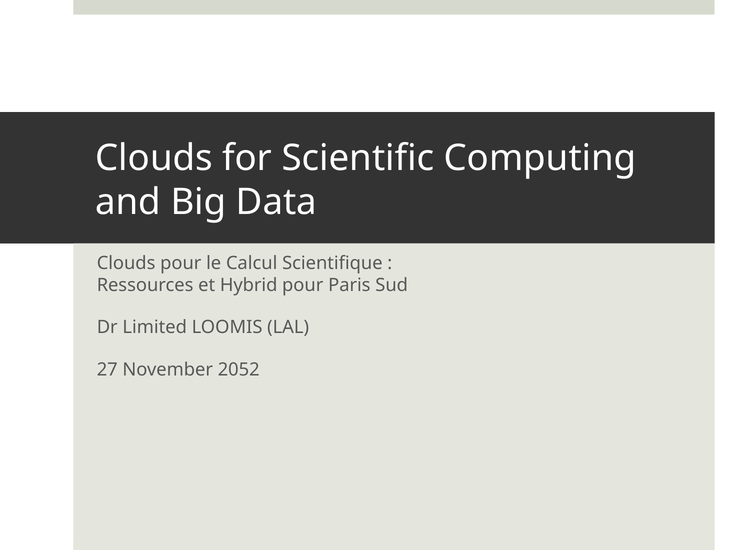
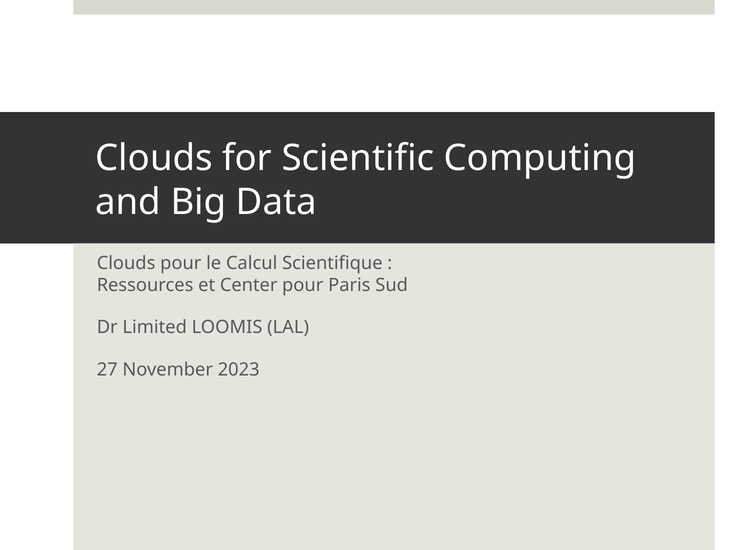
Hybrid: Hybrid -> Center
2052: 2052 -> 2023
